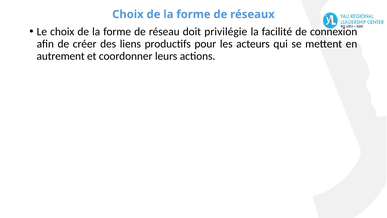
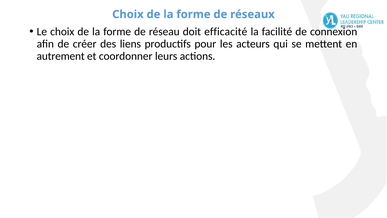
privilégie: privilégie -> efficacité
